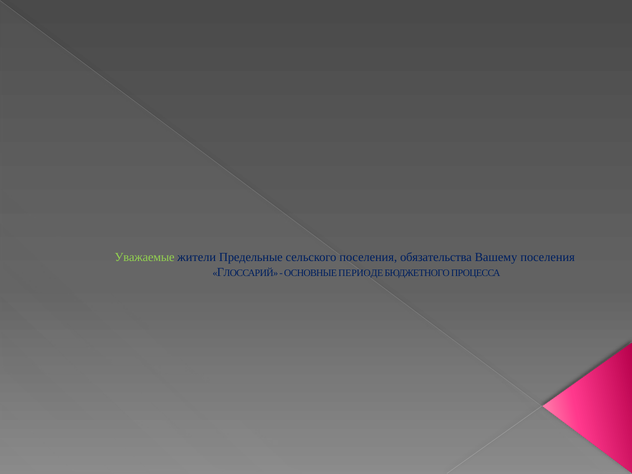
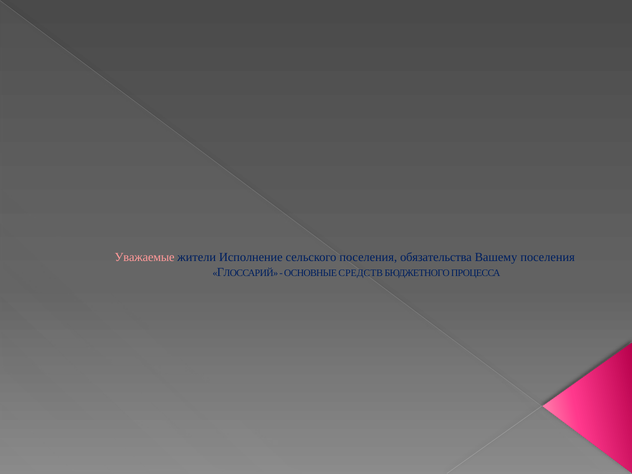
Уважаемые colour: light green -> pink
Предельные: Предельные -> Исполнение
ПЕРИОДЕ: ПЕРИОДЕ -> СРЕДСТВ
